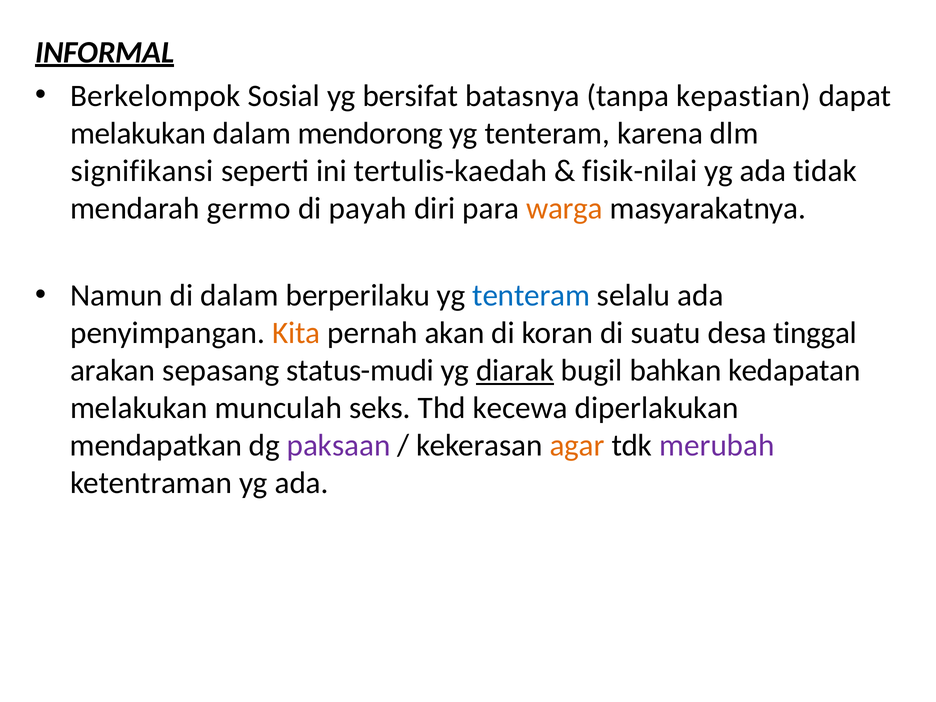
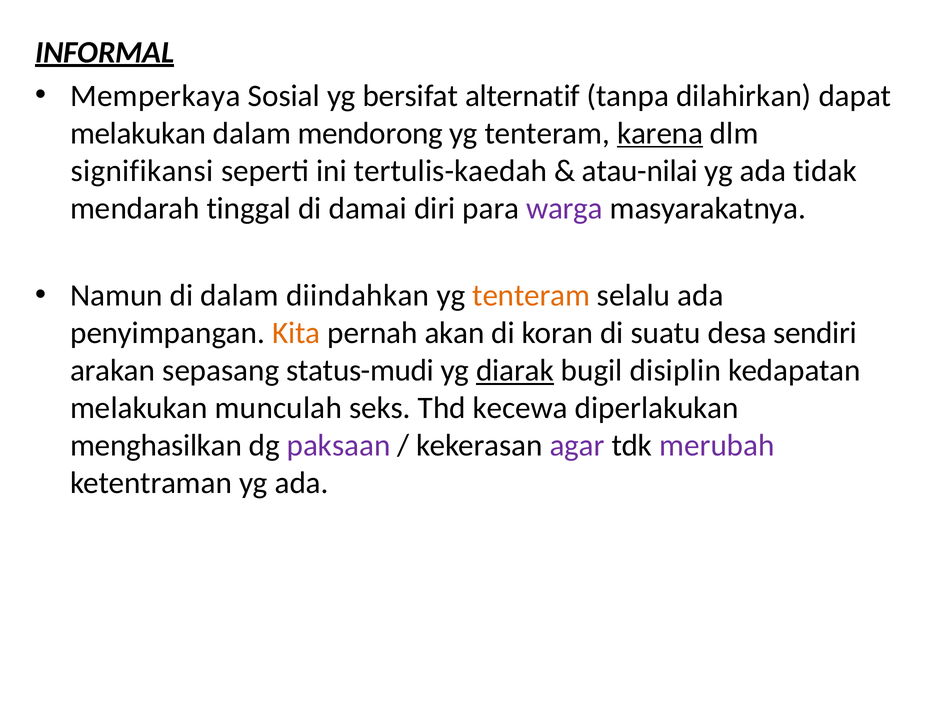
Berkelompok: Berkelompok -> Memperkaya
batasnya: batasnya -> alternatif
kepastian: kepastian -> dilahirkan
karena underline: none -> present
fisik-nilai: fisik-nilai -> atau-nilai
germo: germo -> tinggal
payah: payah -> damai
warga colour: orange -> purple
berperilaku: berperilaku -> diindahkan
tenteram at (531, 296) colour: blue -> orange
tinggal: tinggal -> sendiri
bahkan: bahkan -> disiplin
mendapatkan: mendapatkan -> menghasilkan
agar colour: orange -> purple
